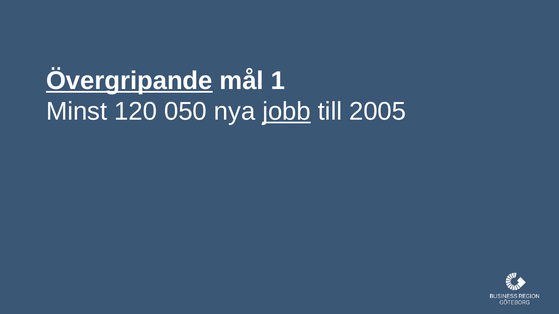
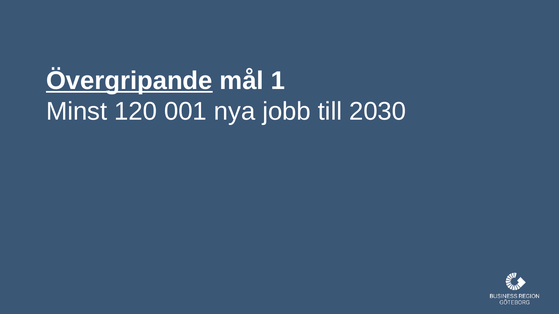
050: 050 -> 001
jobb underline: present -> none
2005: 2005 -> 2030
